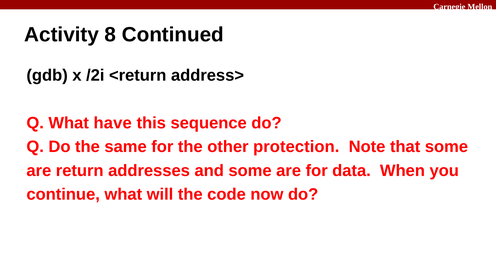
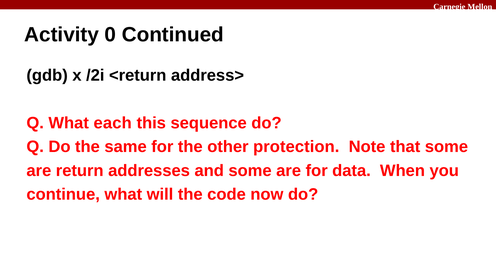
8: 8 -> 0
have: have -> each
